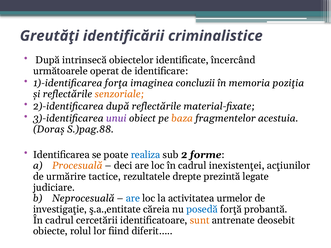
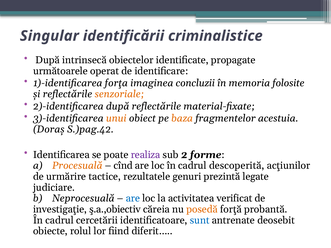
Greutăţi: Greutăţi -> Singular
încercând: încercând -> propagate
poziţia: poziţia -> folosite
unui colour: purple -> orange
S.)pag.88: S.)pag.88 -> S.)pag.42
realiza colour: blue -> purple
deci: deci -> cînd
inexistenţei: inexistenţei -> descoperită
drepte: drepte -> genuri
urmelor: urmelor -> verificat
ş.a.,entitate: ş.a.,entitate -> ş.a.,obiectiv
posedă colour: blue -> orange
sunt colour: orange -> blue
